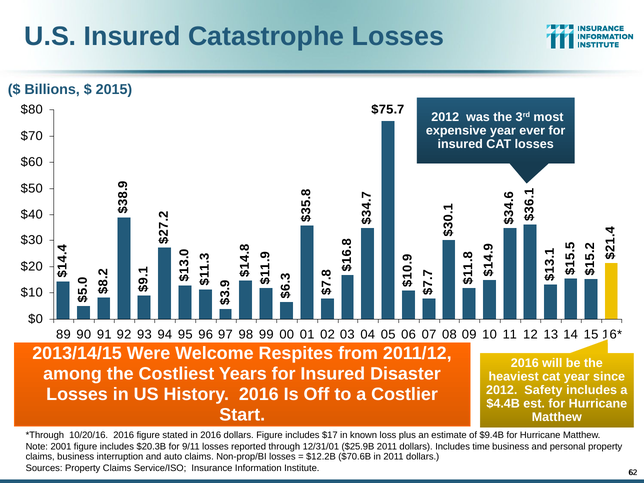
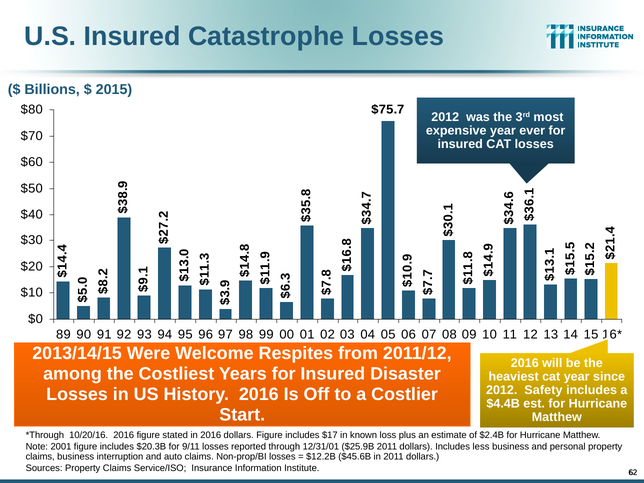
$9.4B: $9.4B -> $2.4B
time: time -> less
$70.6B: $70.6B -> $45.6B
